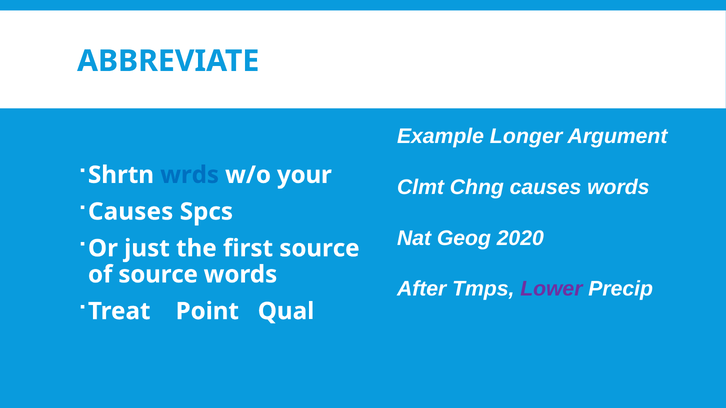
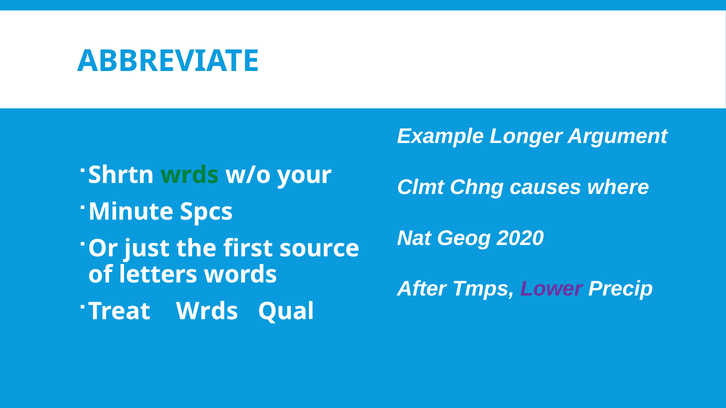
wrds at (190, 175) colour: blue -> green
causes words: words -> where
Causes at (131, 212): Causes -> Minute
of source: source -> letters
Treat Point: Point -> Wrds
